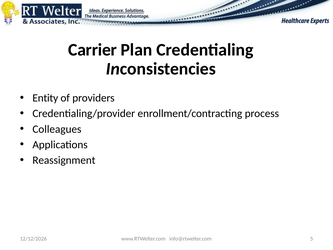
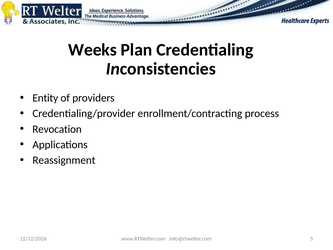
Carrier: Carrier -> Weeks
Colleagues: Colleagues -> Revocation
